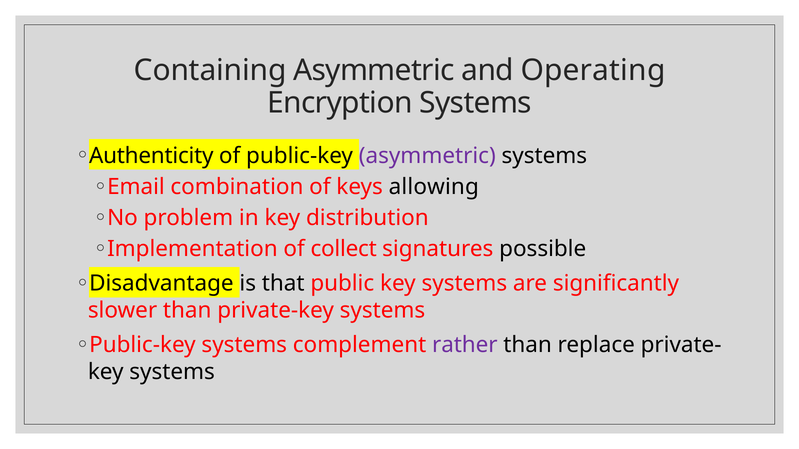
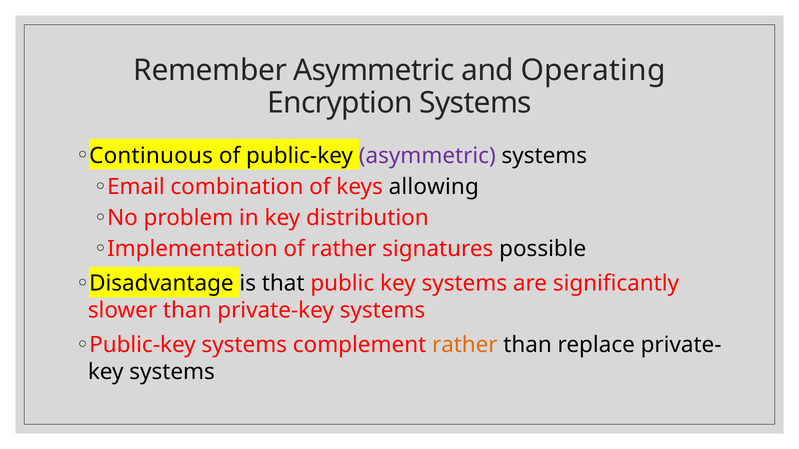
Containing: Containing -> Remember
Authenticity: Authenticity -> Continuous
of collect: collect -> rather
rather at (465, 345) colour: purple -> orange
